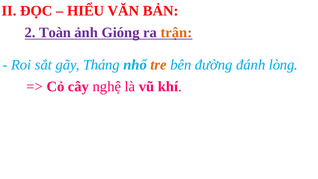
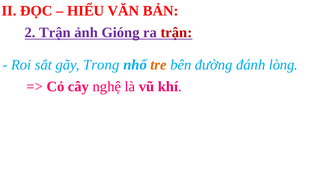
2 Toàn: Toàn -> Trận
trận at (176, 33) colour: orange -> red
Tháng: Tháng -> Trong
